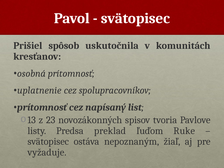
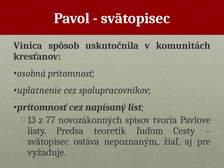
Prišiel: Prišiel -> Vinica
23: 23 -> 77
preklad: preklad -> teoretik
Ruke: Ruke -> Cesty
